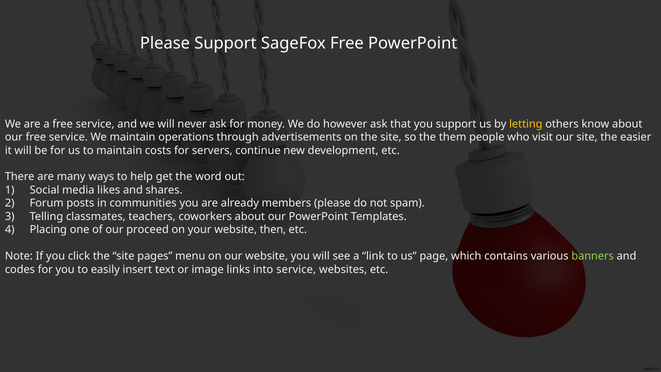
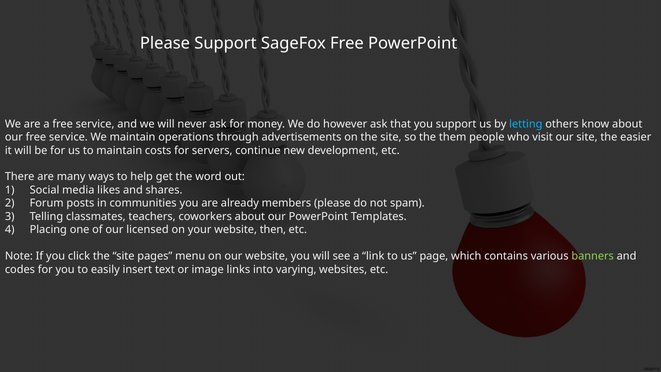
letting colour: yellow -> light blue
proceed: proceed -> licensed
into service: service -> varying
